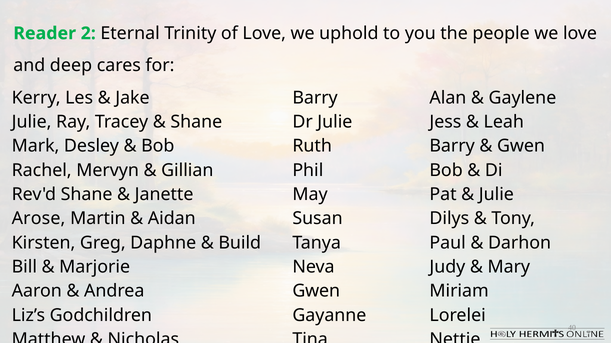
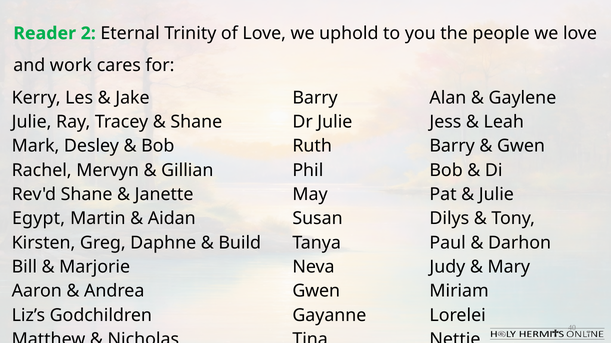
deep: deep -> work
Arose: Arose -> Egypt
